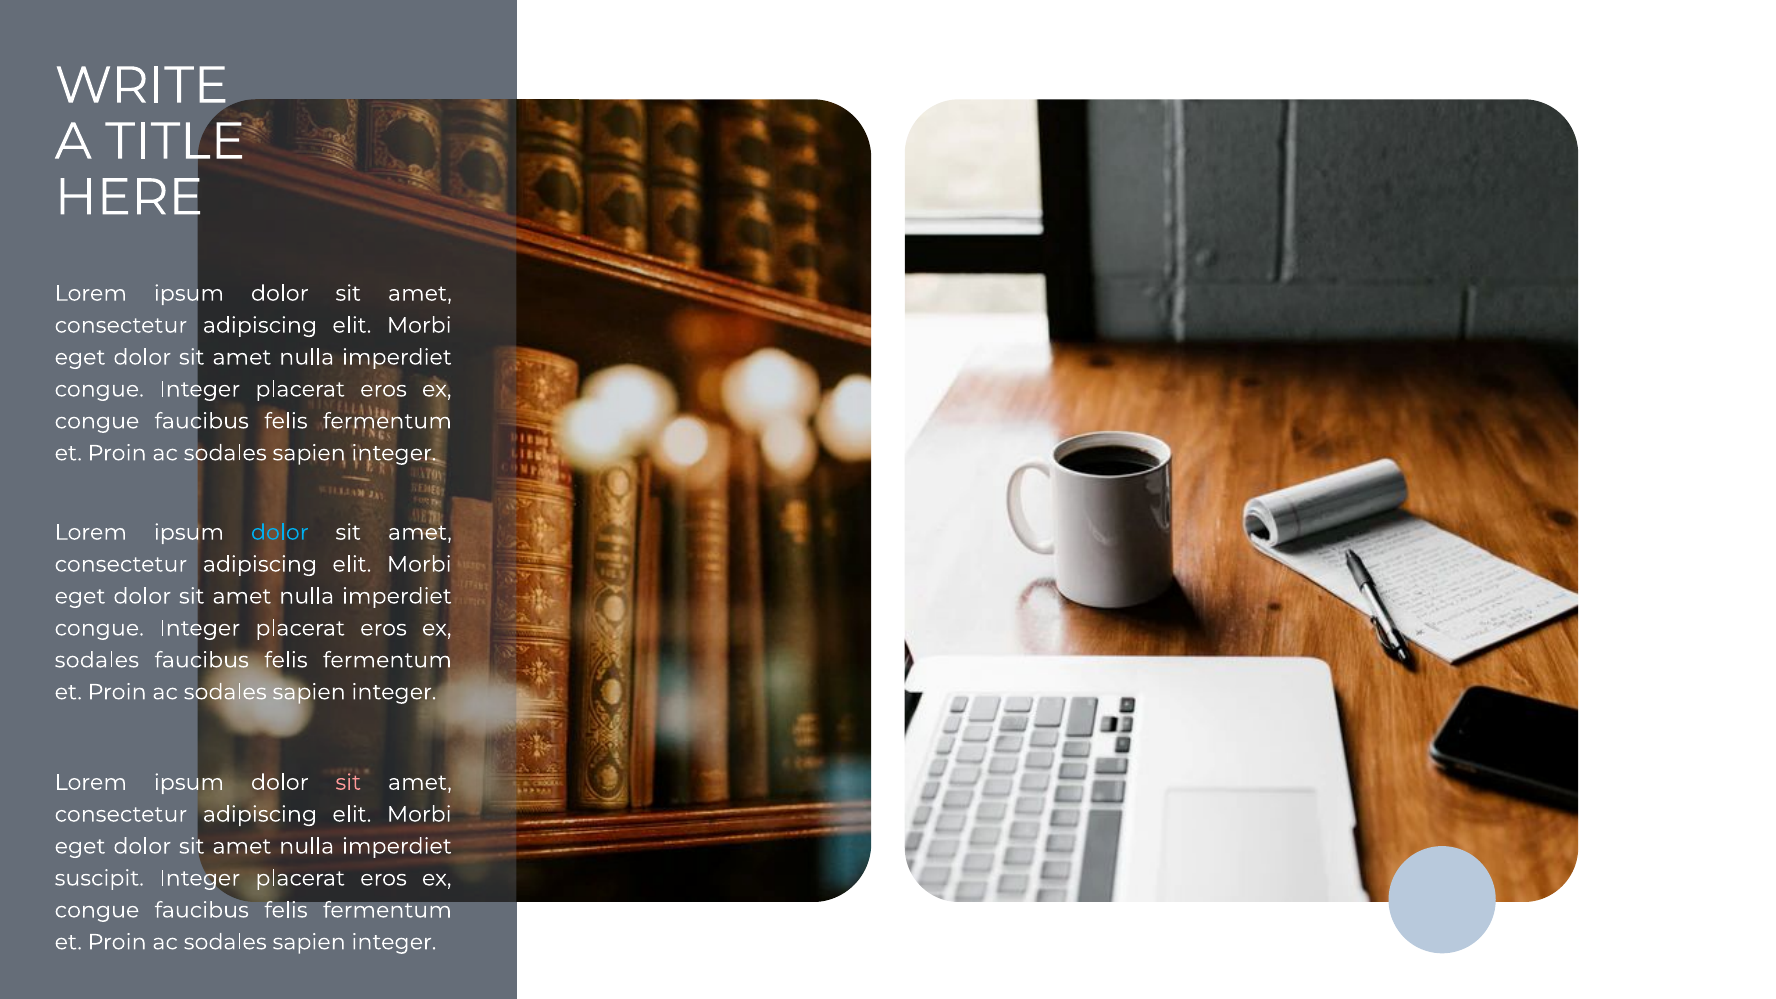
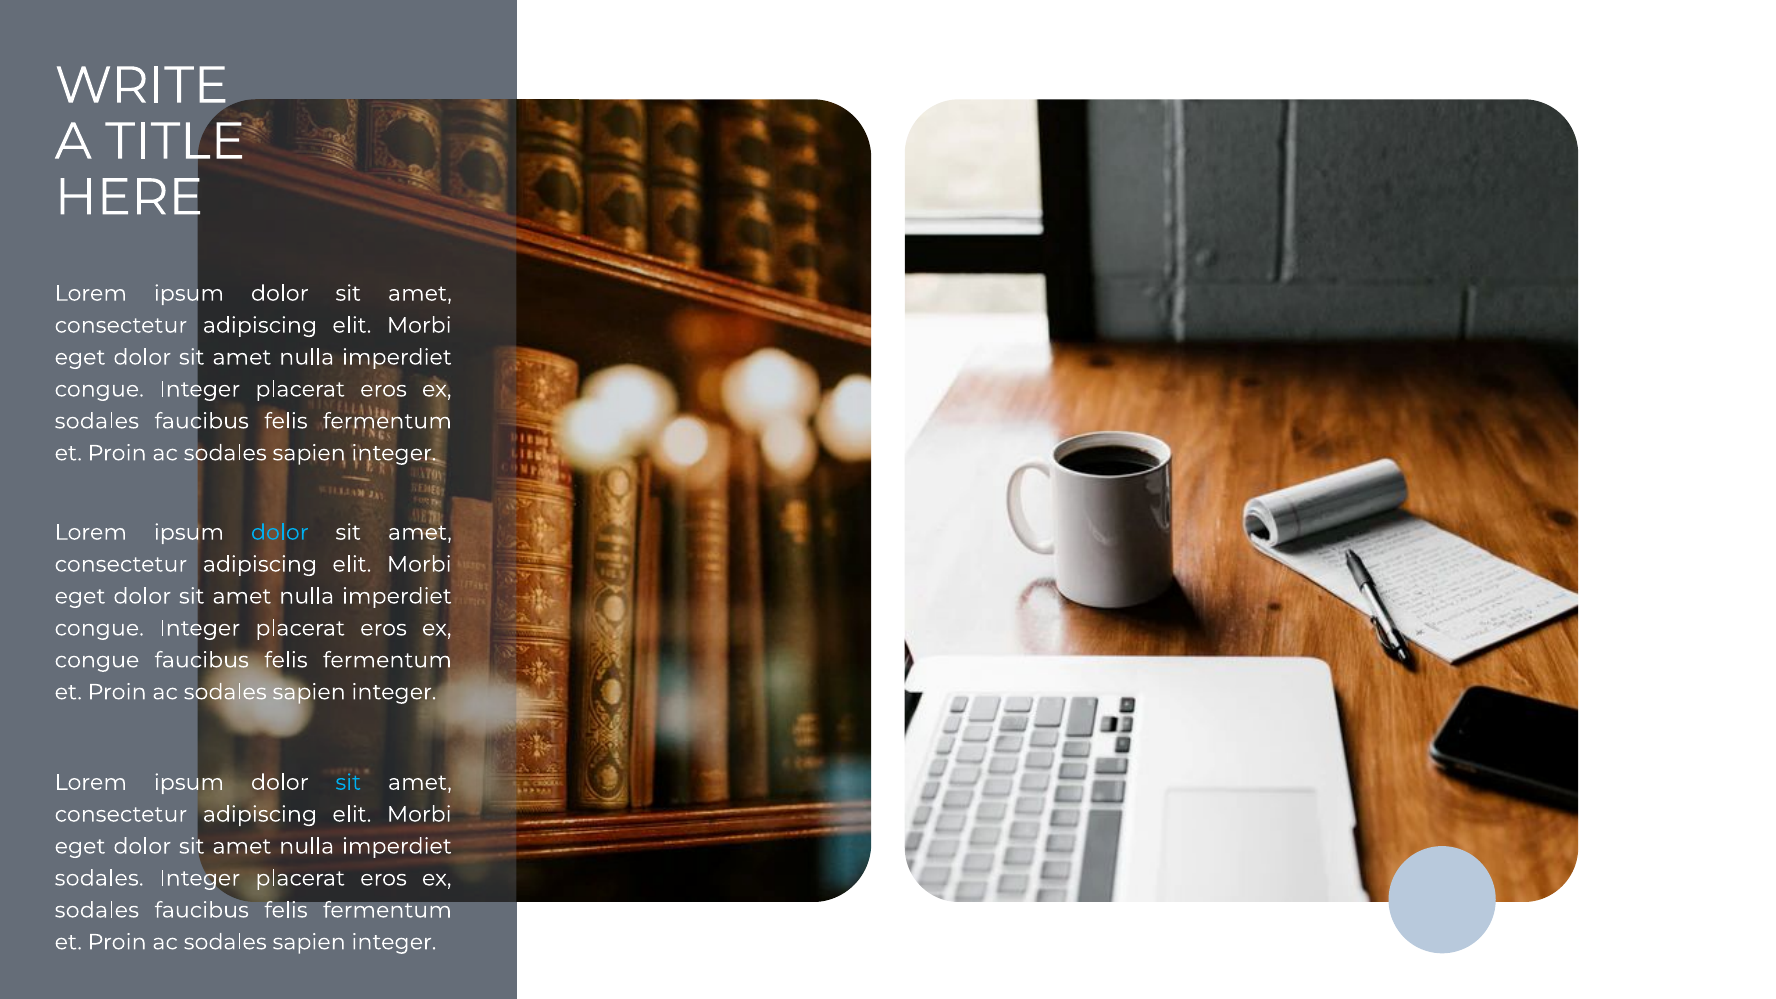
congue at (97, 421): congue -> sodales
sodales at (97, 660): sodales -> congue
sit at (348, 782) colour: pink -> light blue
suscipit at (99, 878): suscipit -> sodales
congue at (97, 910): congue -> sodales
